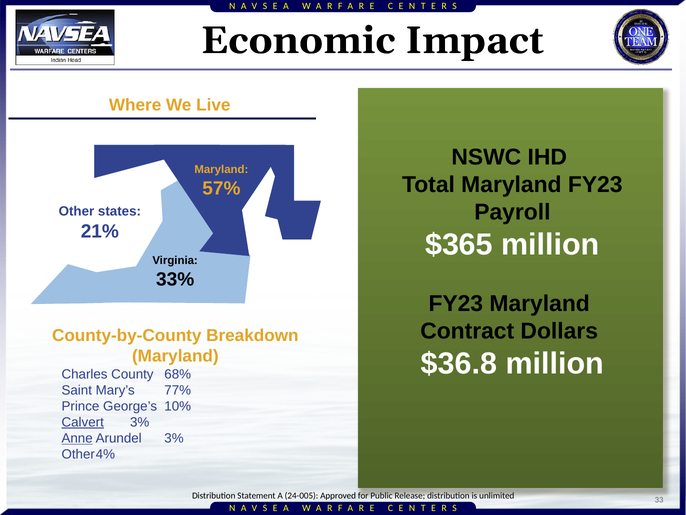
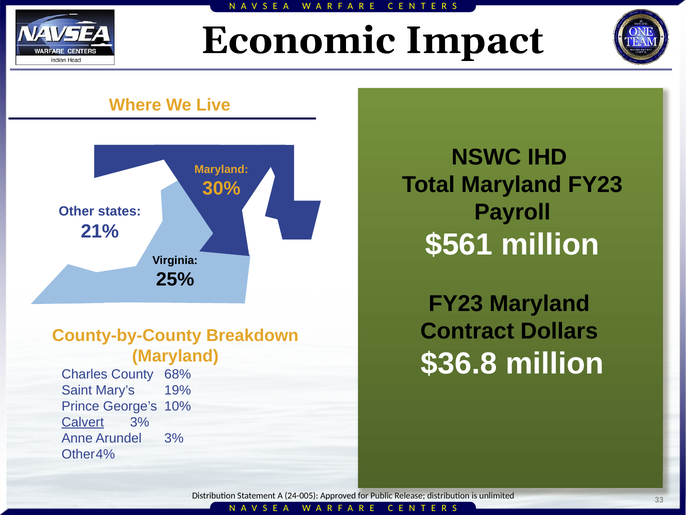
57%: 57% -> 30%
$365: $365 -> $561
33%: 33% -> 25%
77%: 77% -> 19%
Anne underline: present -> none
